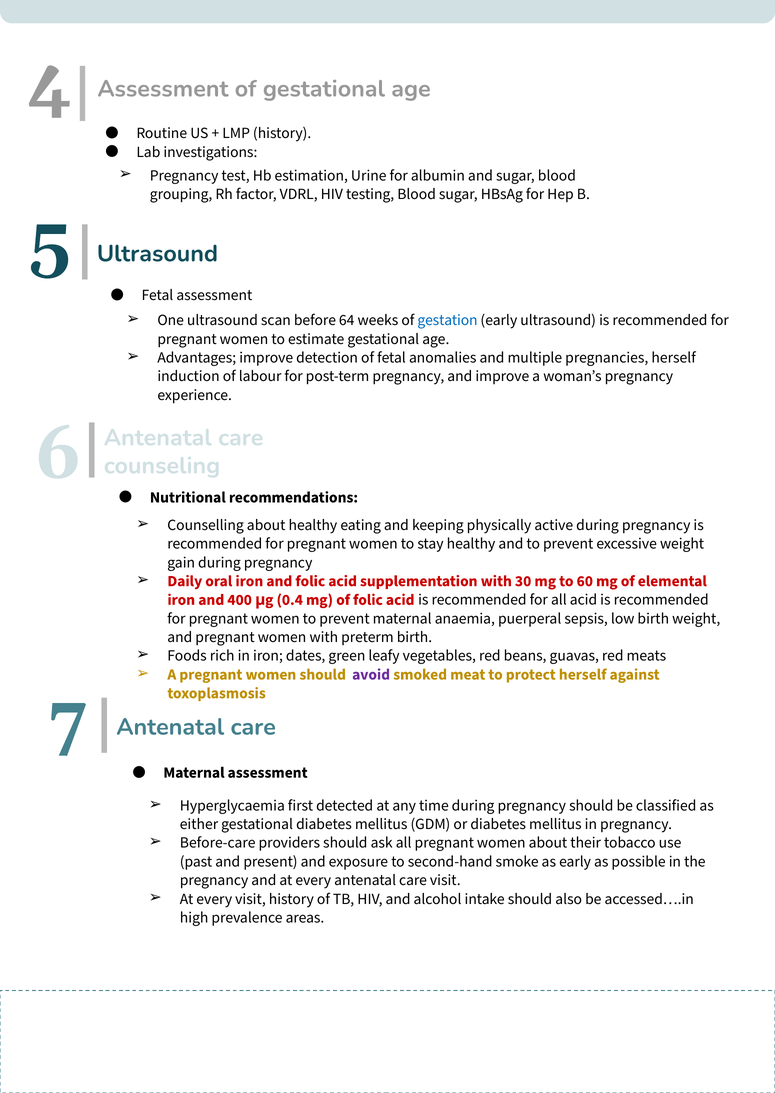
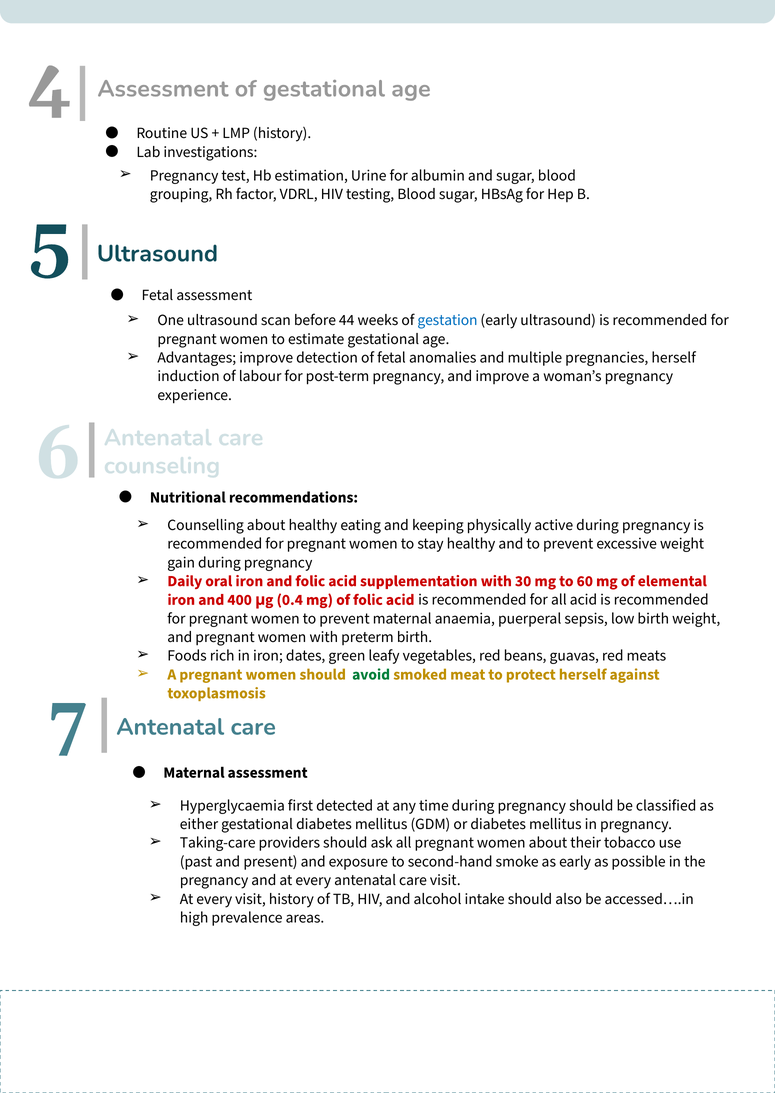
64: 64 -> 44
avoid colour: purple -> green
Before-care: Before-care -> Taking-care
